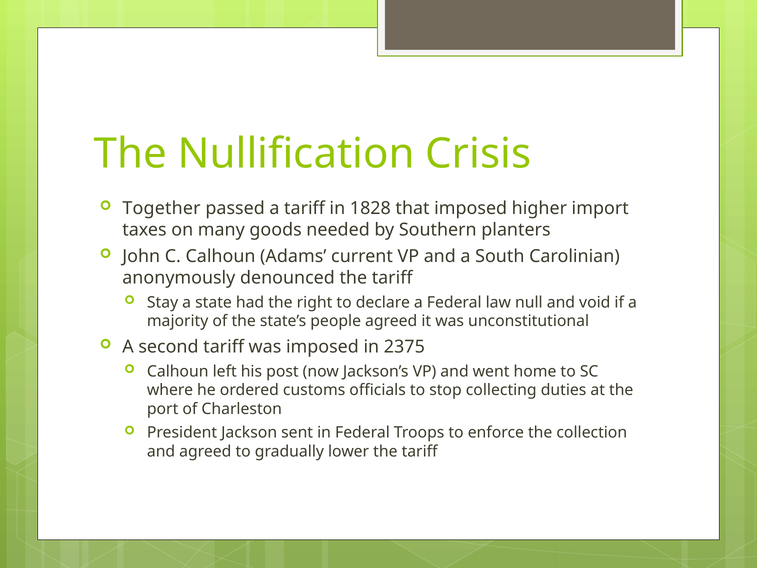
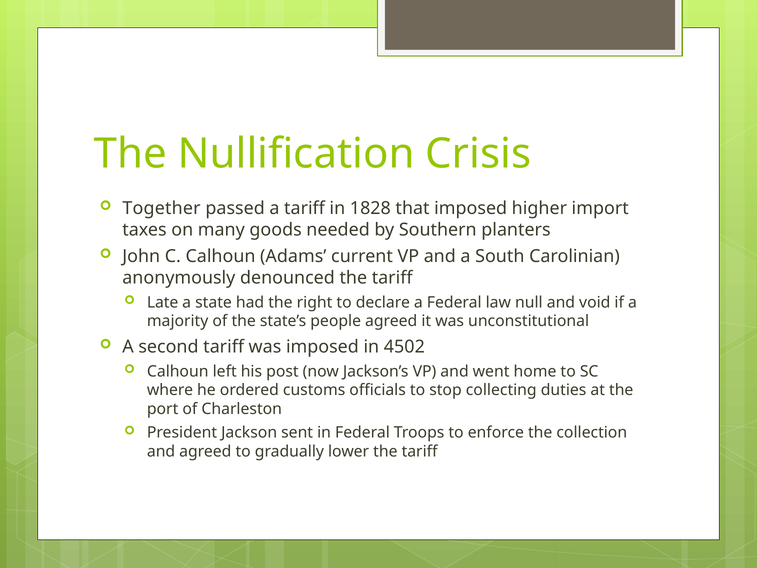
Stay: Stay -> Late
2375: 2375 -> 4502
